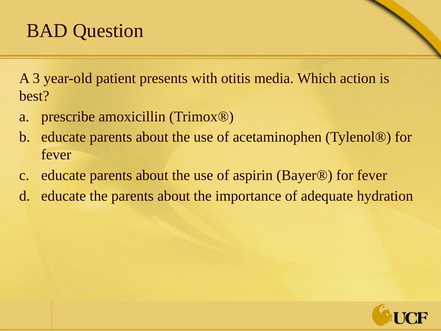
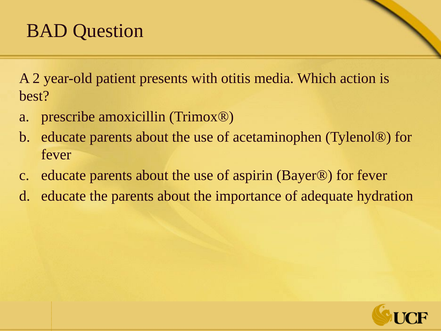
3: 3 -> 2
